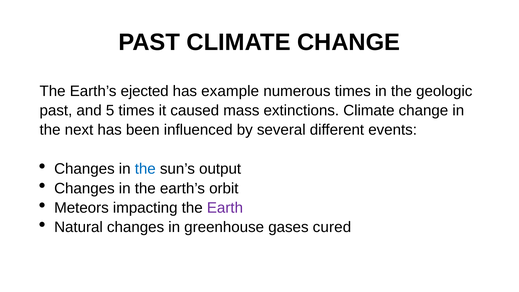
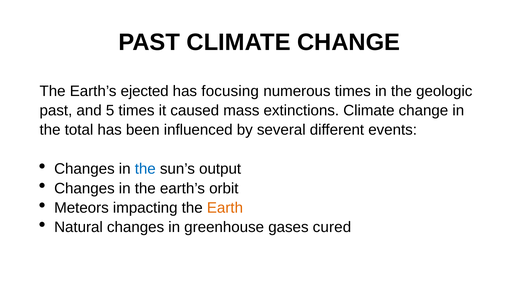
example: example -> focusing
next: next -> total
Earth colour: purple -> orange
